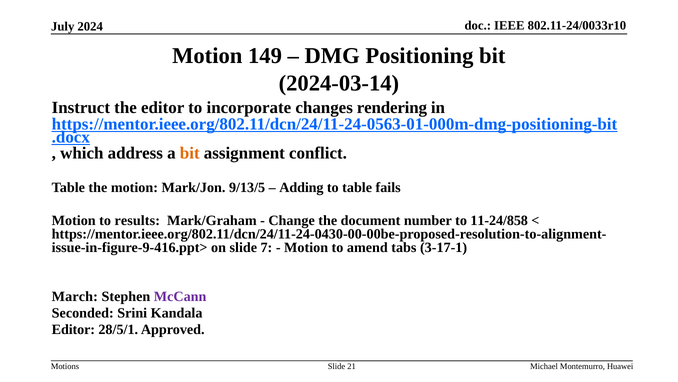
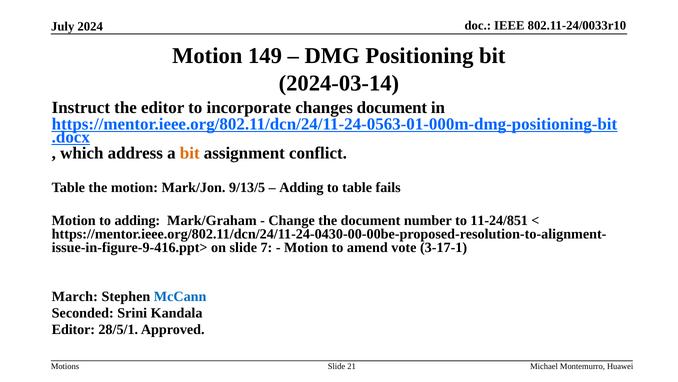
changes rendering: rendering -> document
to results: results -> adding
11-24/858: 11-24/858 -> 11-24/851
tabs: tabs -> vote
McCann colour: purple -> blue
